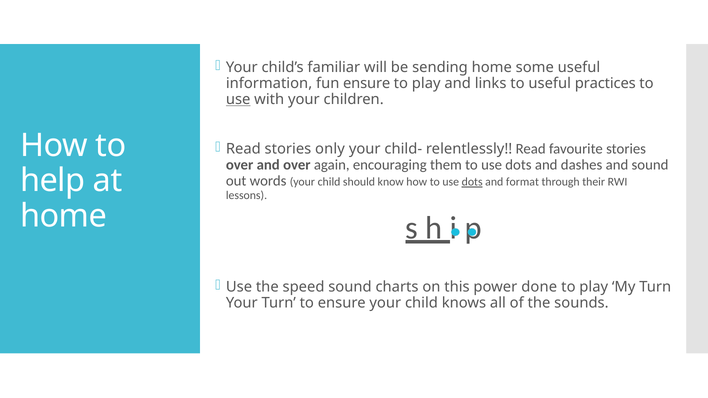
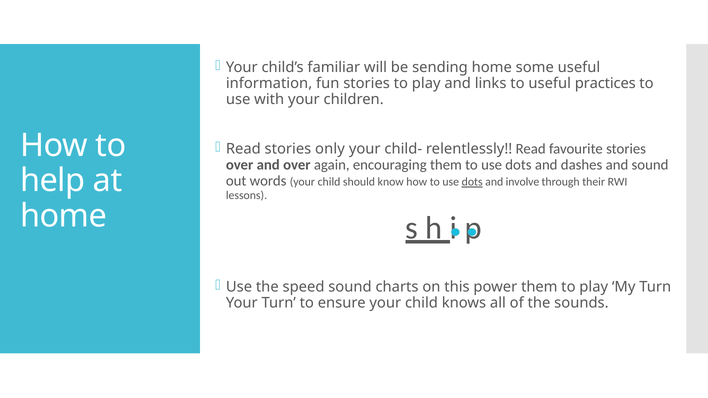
fun ensure: ensure -> stories
use at (238, 99) underline: present -> none
format: format -> involve
power done: done -> them
